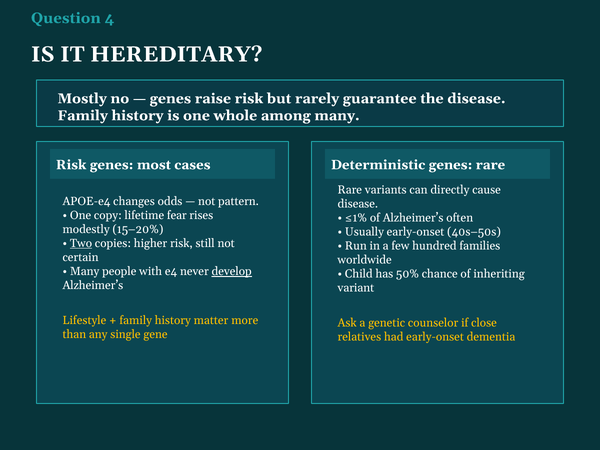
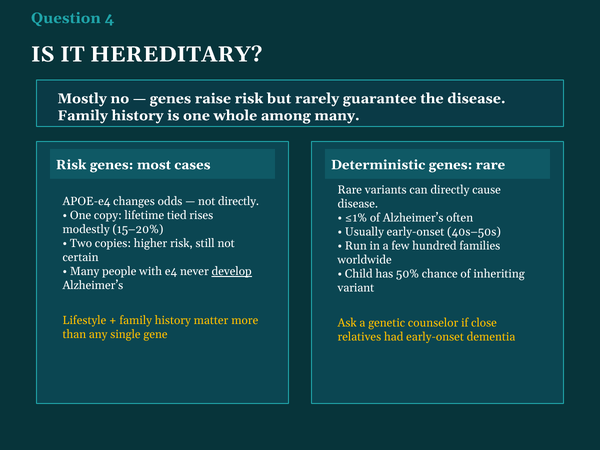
not pattern: pattern -> directly
fear: fear -> tied
Two underline: present -> none
